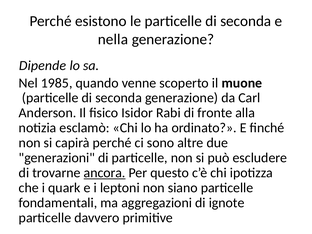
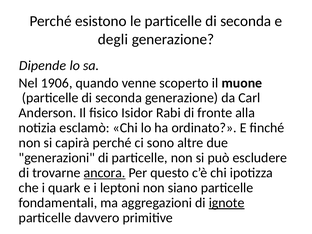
nella: nella -> degli
1985: 1985 -> 1906
ignote underline: none -> present
